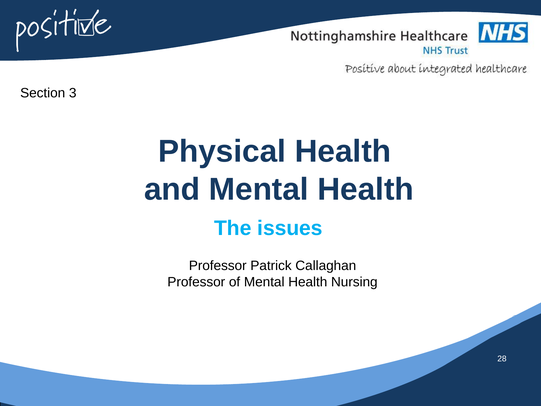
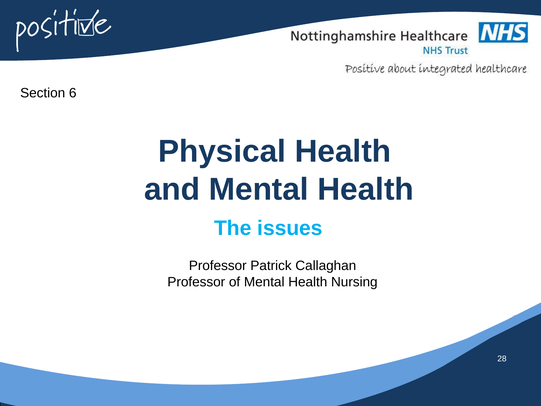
3: 3 -> 6
